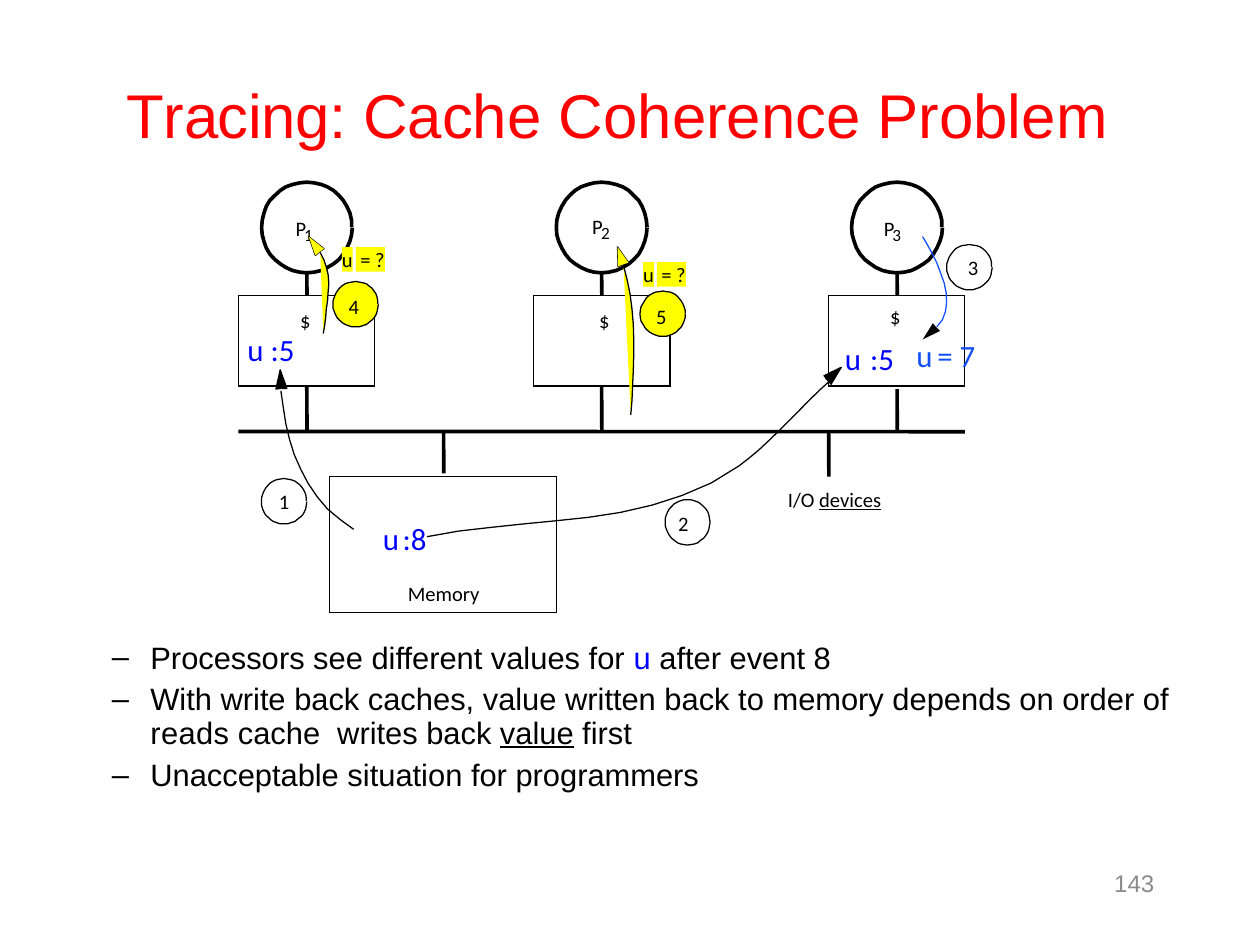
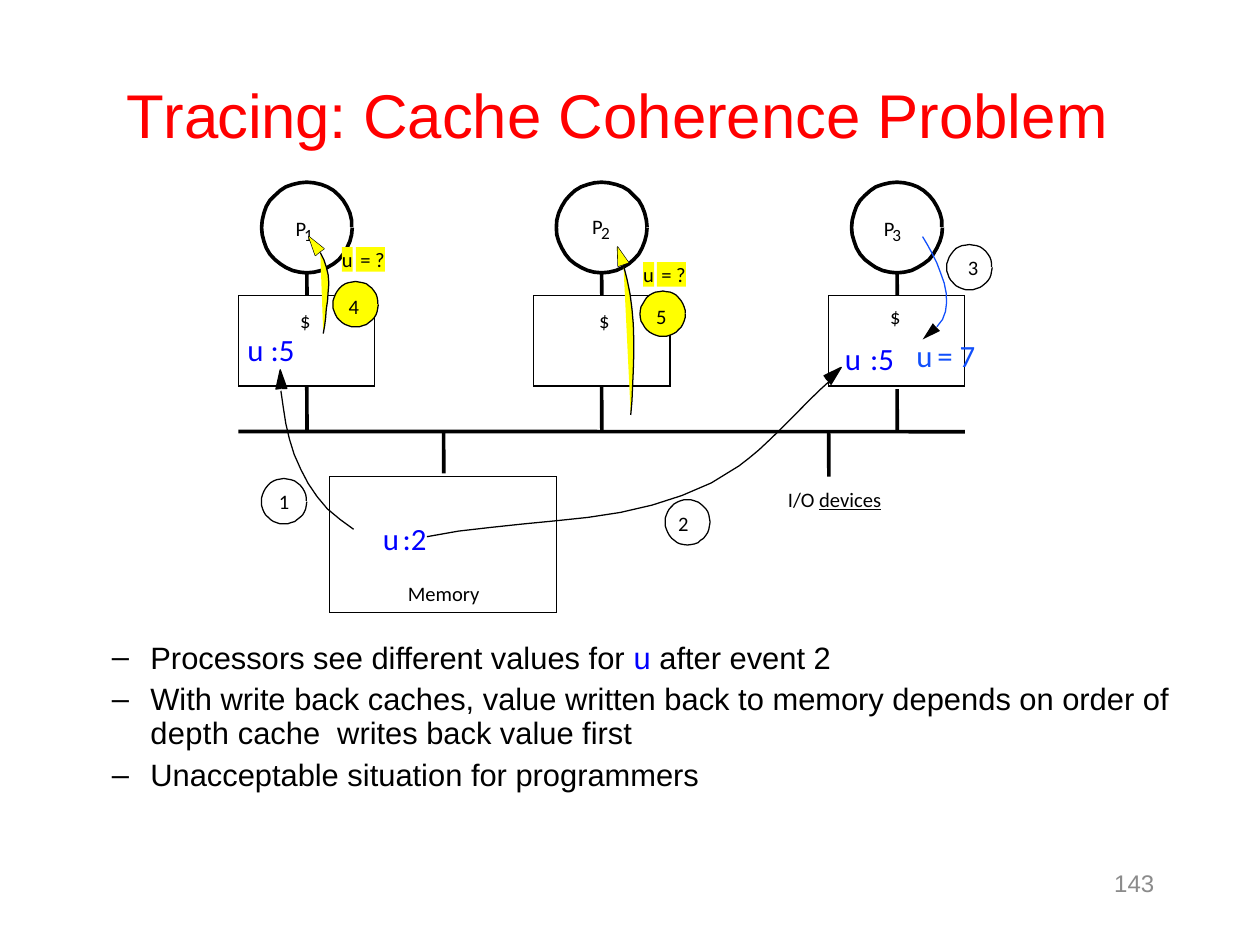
:8: :8 -> :2
event 8: 8 -> 2
reads: reads -> depth
value at (537, 734) underline: present -> none
